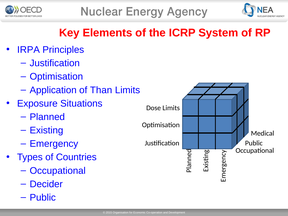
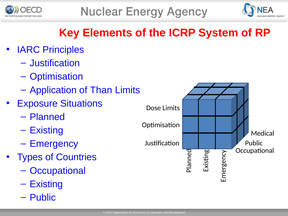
IRPA: IRPA -> IARC
Decider at (46, 184): Decider -> Existing
